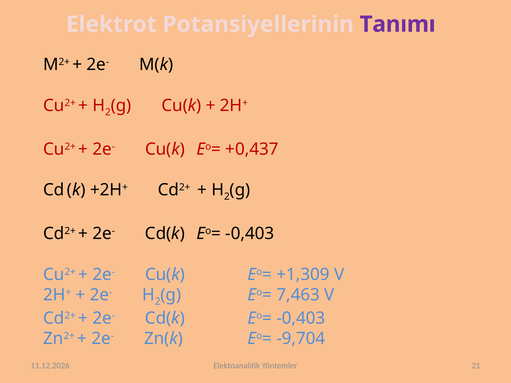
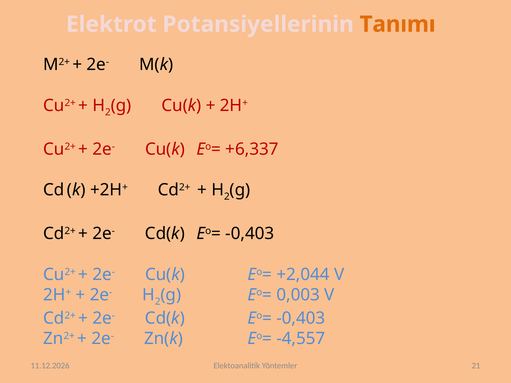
Tanımı colour: purple -> orange
+0,437: +0,437 -> +6,337
+1,309: +1,309 -> +2,044
7,463: 7,463 -> 0,003
-9,704: -9,704 -> -4,557
